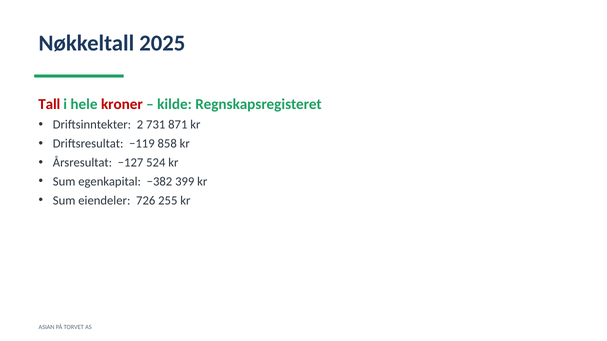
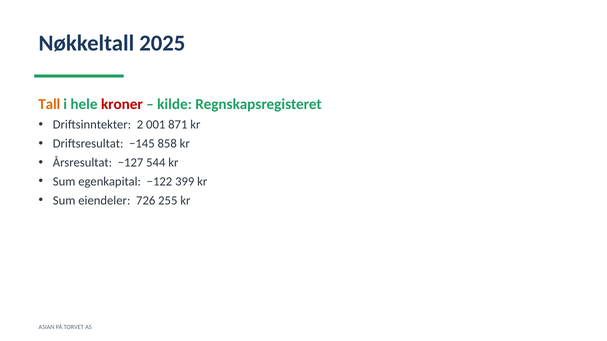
Tall colour: red -> orange
731: 731 -> 001
−119: −119 -> −145
524: 524 -> 544
−382: −382 -> −122
